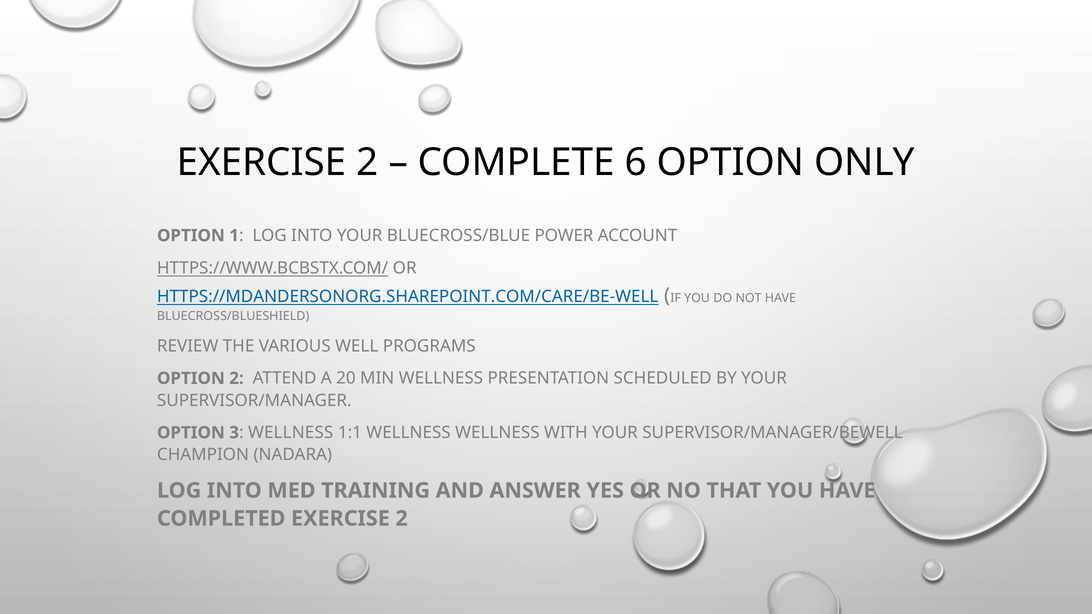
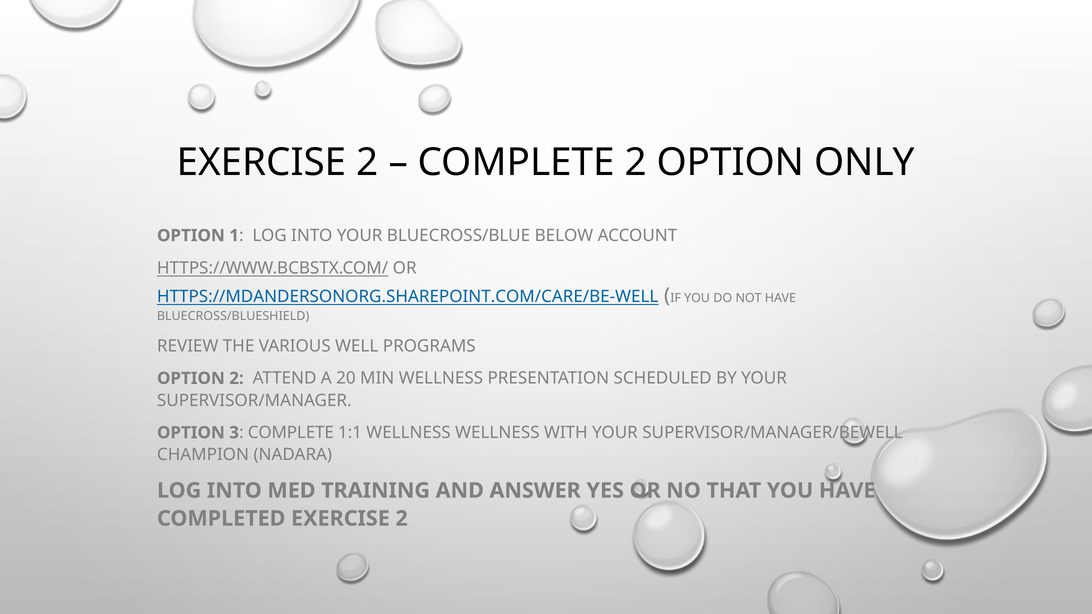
COMPLETE 6: 6 -> 2
POWER: POWER -> BELOW
3 WELLNESS: WELLNESS -> COMPLETE
